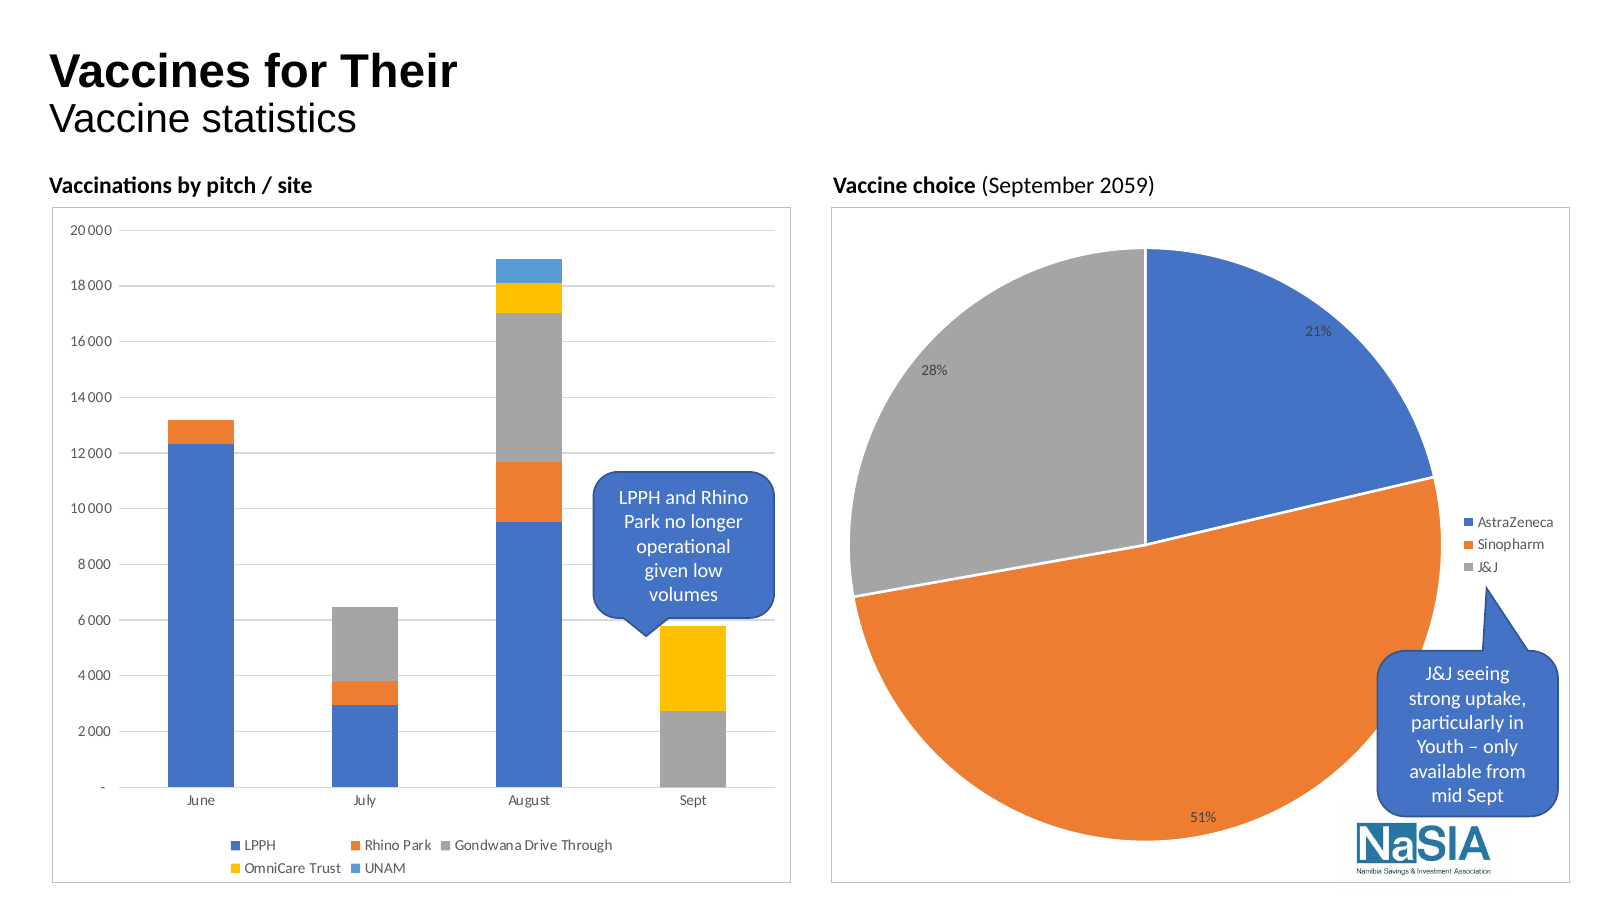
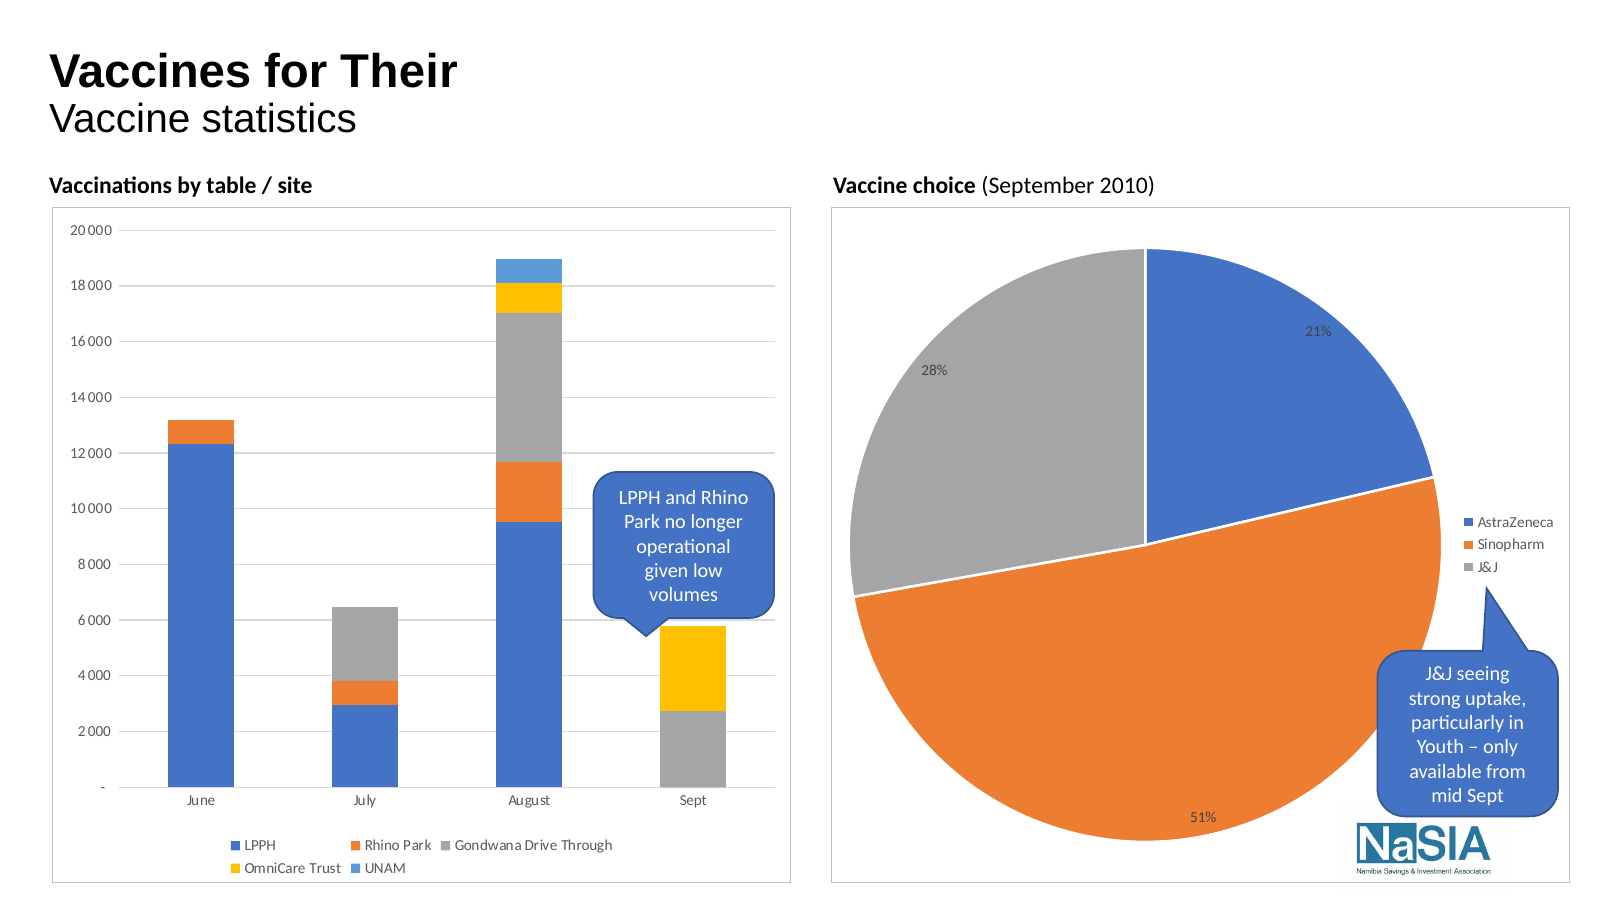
pitch: pitch -> table
2059: 2059 -> 2010
